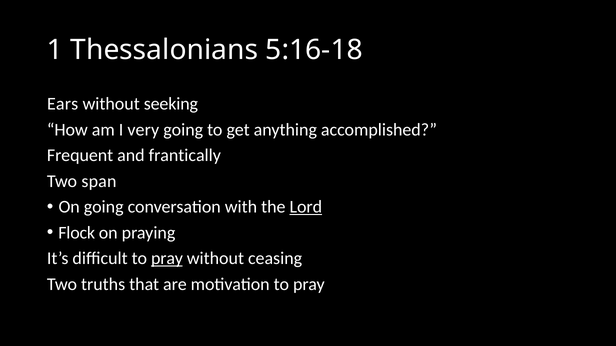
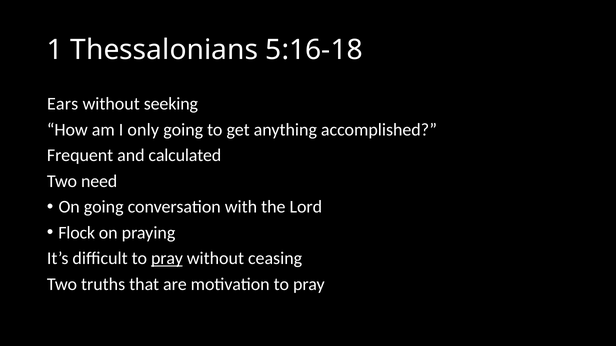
very: very -> only
frantically: frantically -> calculated
span: span -> need
Lord underline: present -> none
